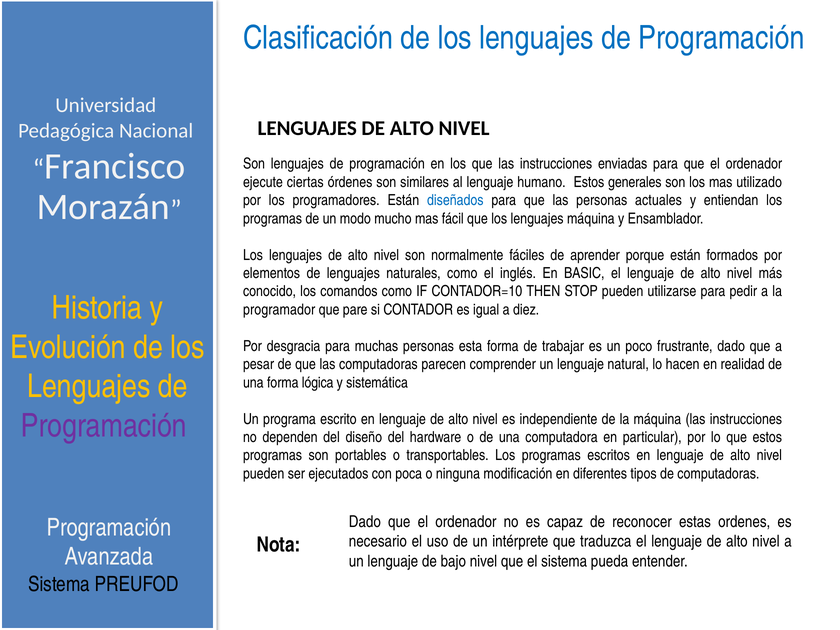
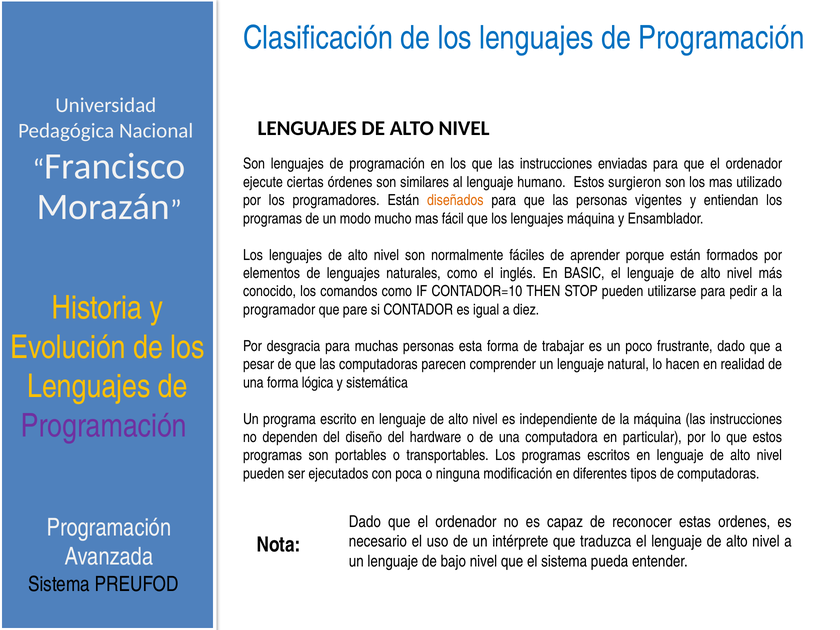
generales: generales -> surgieron
diseñados colour: blue -> orange
actuales: actuales -> vigentes
